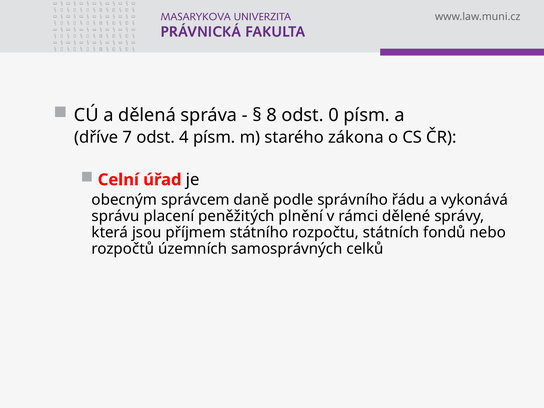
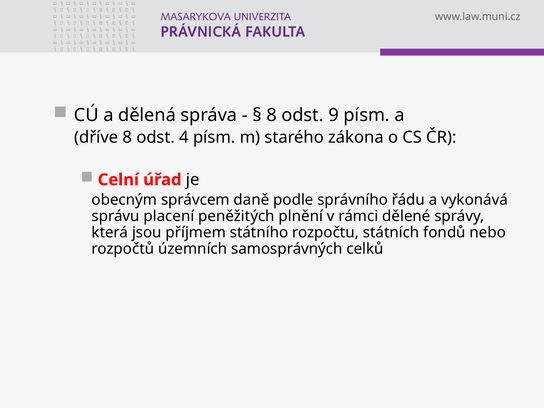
0: 0 -> 9
dříve 7: 7 -> 8
